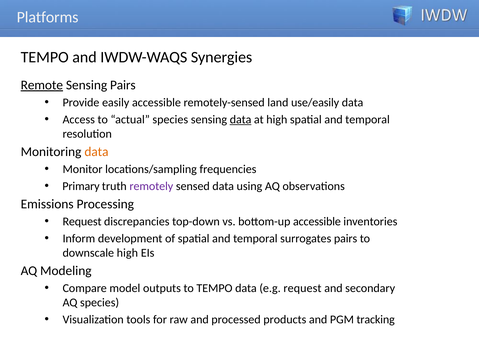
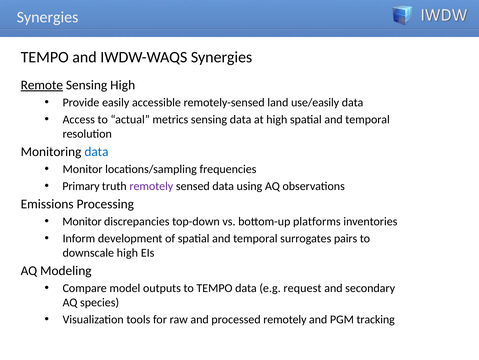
Platforms at (48, 17): Platforms -> Synergies
Sensing Pairs: Pairs -> High
actual species: species -> metrics
data at (241, 119) underline: present -> none
data at (96, 152) colour: orange -> blue
Request at (82, 221): Request -> Monitor
bottom-up accessible: accessible -> platforms
processed products: products -> remotely
